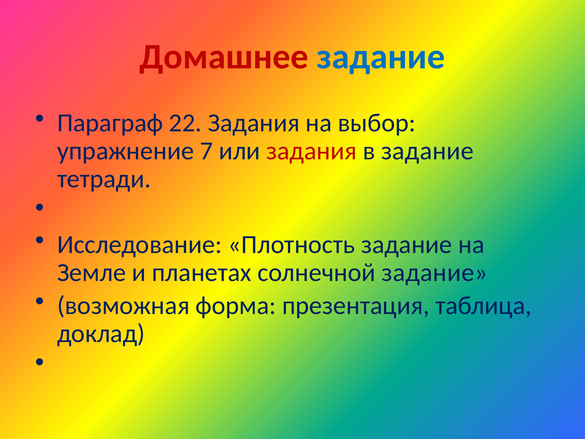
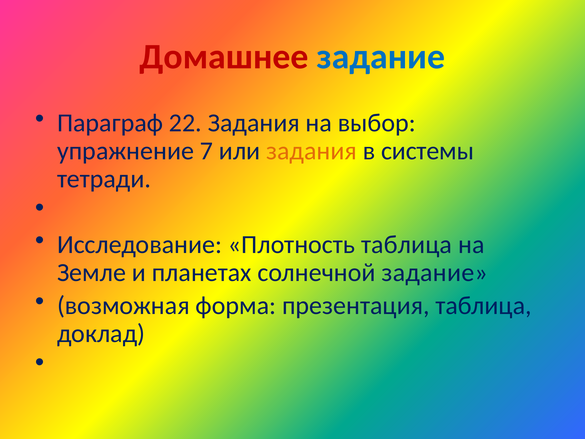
задания at (312, 151) colour: red -> orange
в задание: задание -> системы
Плотность задание: задание -> таблица
